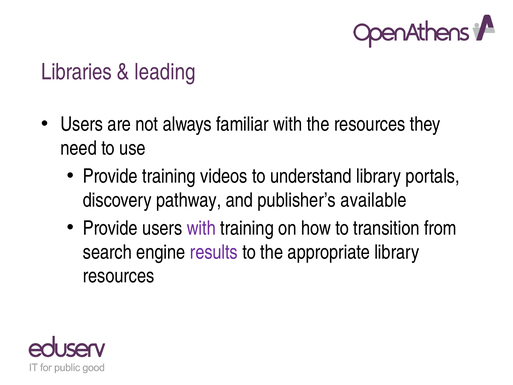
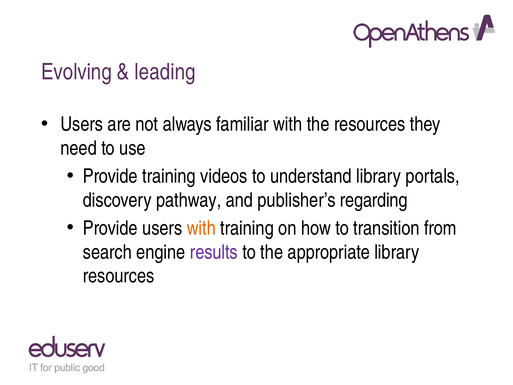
Libraries: Libraries -> Evolving
available: available -> regarding
with at (201, 228) colour: purple -> orange
